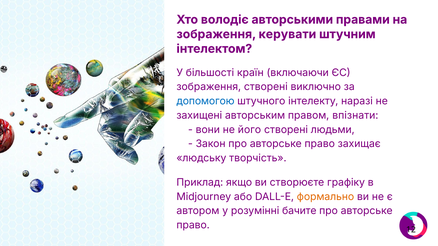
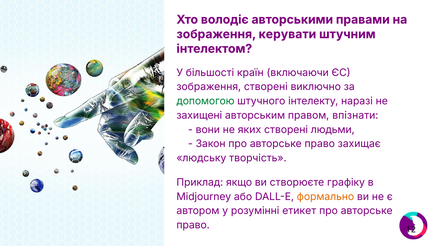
допомогою colour: blue -> green
його: його -> яких
бачите: бачите -> етикет
